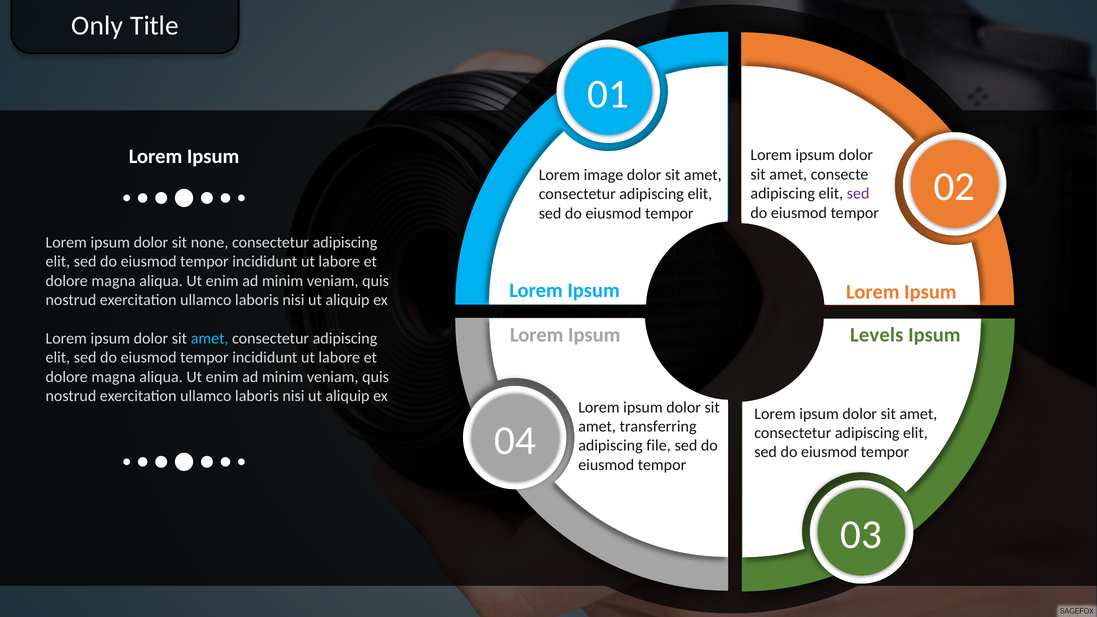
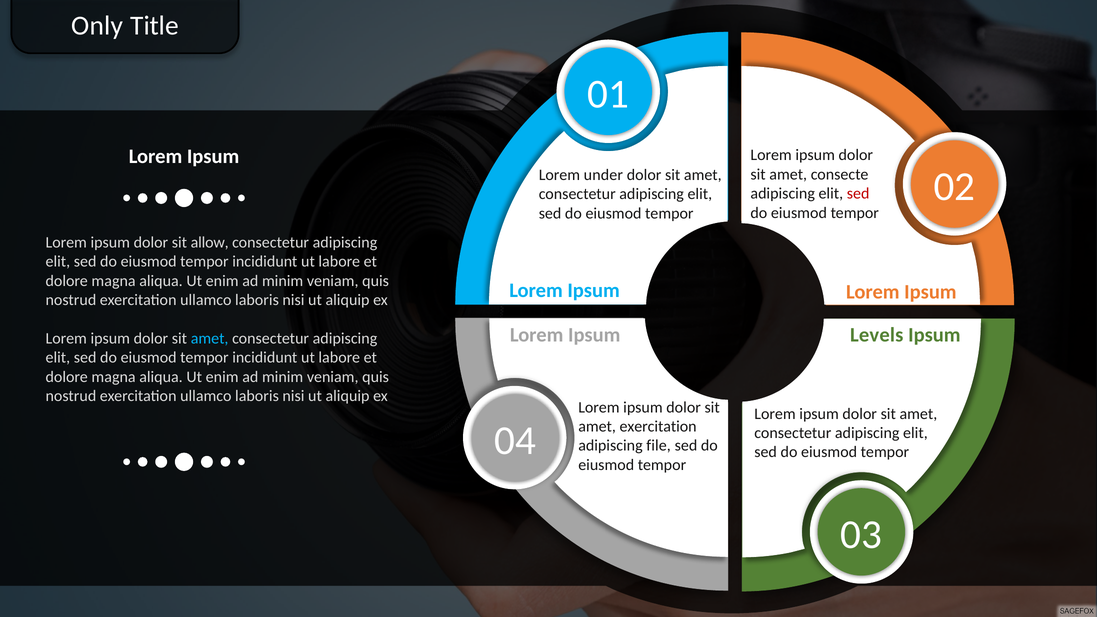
image: image -> under
sed at (858, 194) colour: purple -> red
none: none -> allow
amet transferring: transferring -> exercitation
